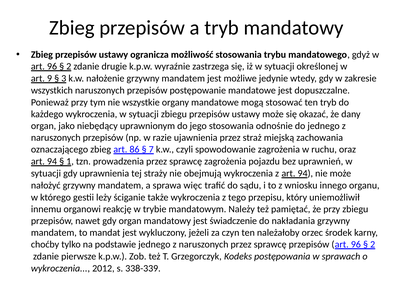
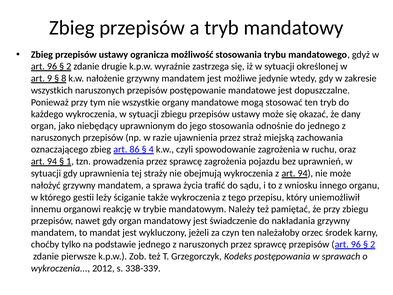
3: 3 -> 8
7: 7 -> 4
więc: więc -> życia
